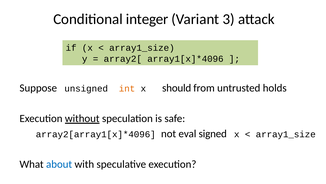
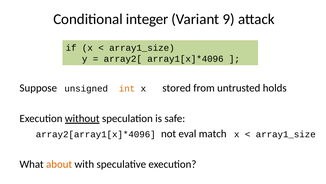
3: 3 -> 9
should: should -> stored
signed: signed -> match
about colour: blue -> orange
